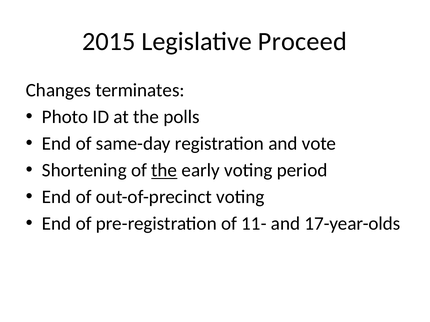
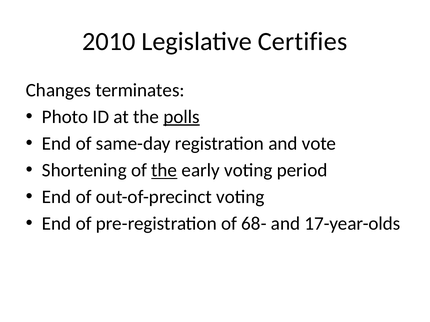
2015: 2015 -> 2010
Proceed: Proceed -> Certifies
polls underline: none -> present
11-: 11- -> 68-
